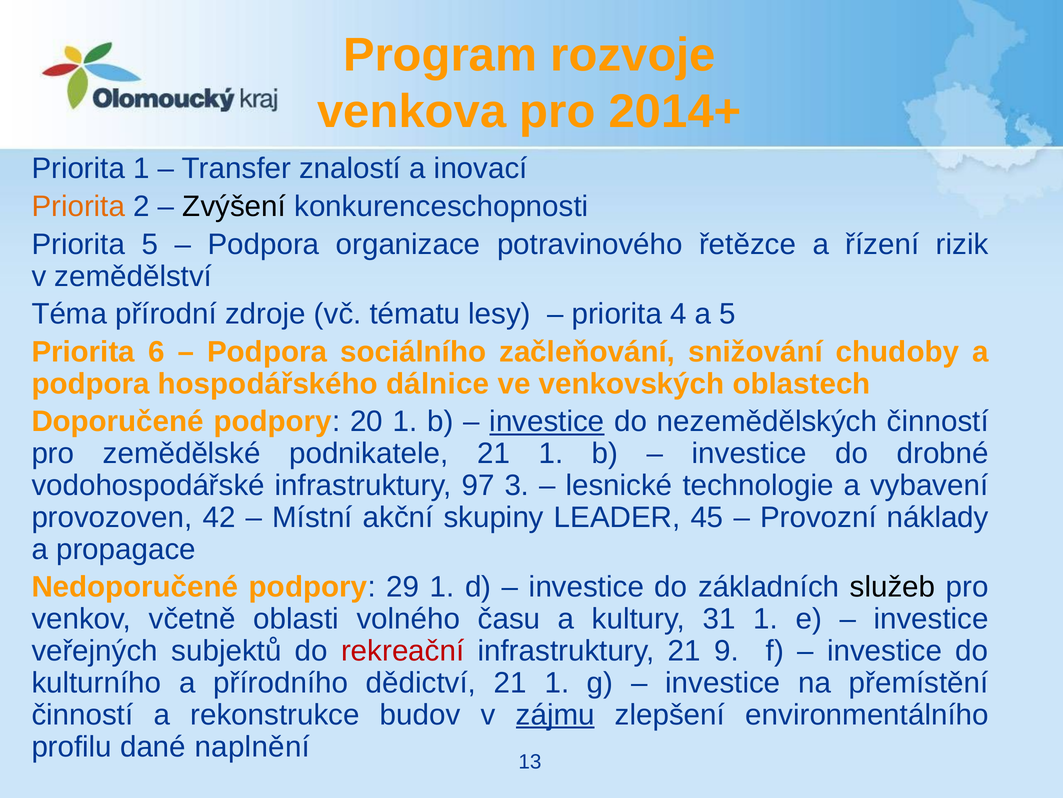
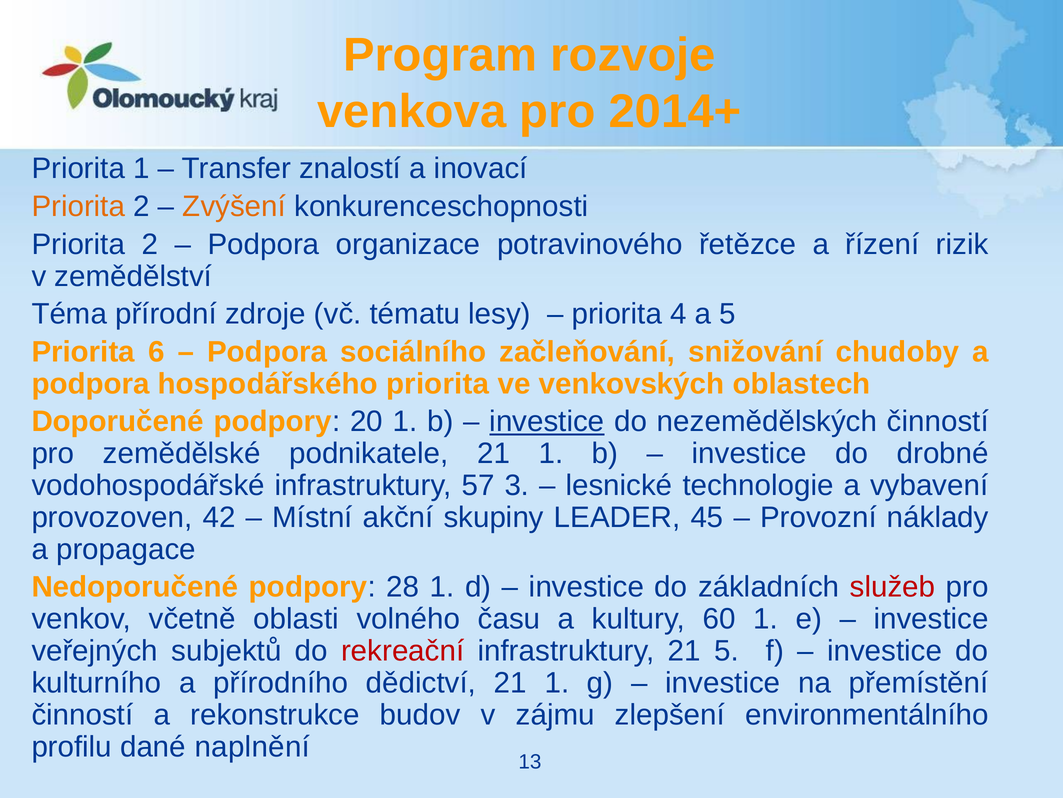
Zvýšení colour: black -> orange
5 at (150, 244): 5 -> 2
hospodářského dálnice: dálnice -> priorita
97: 97 -> 57
29: 29 -> 28
služeb colour: black -> red
31: 31 -> 60
21 9: 9 -> 5
zájmu underline: present -> none
